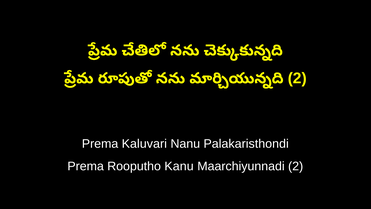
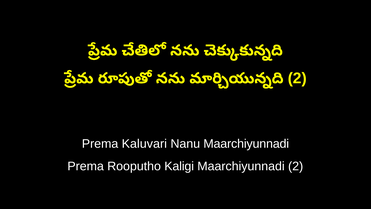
Nanu Palakaristhondi: Palakaristhondi -> Maarchiyunnadi
Kanu: Kanu -> Kaligi
